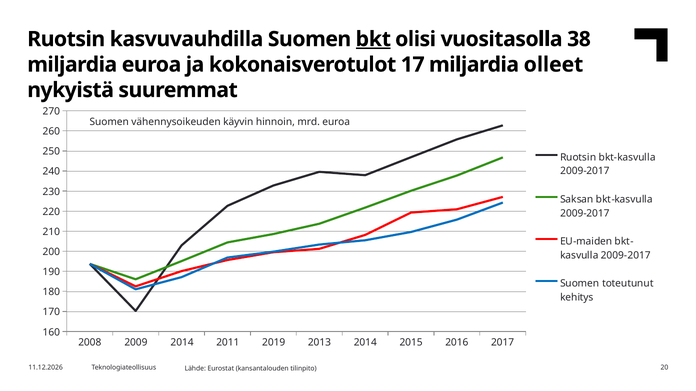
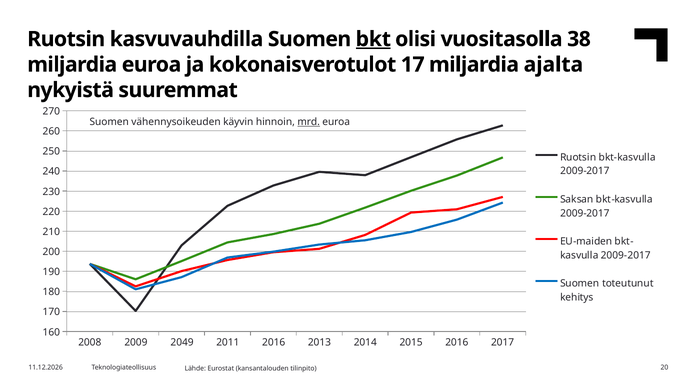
olleet: olleet -> ajalta
mrd underline: none -> present
2009 2014: 2014 -> 2049
2011 2019: 2019 -> 2016
